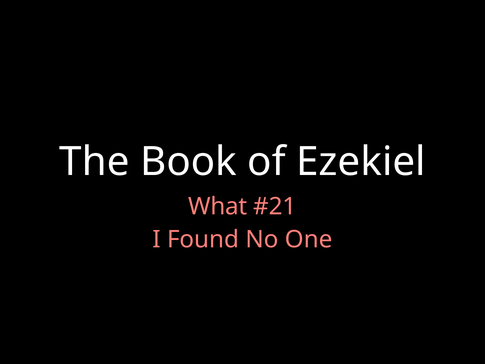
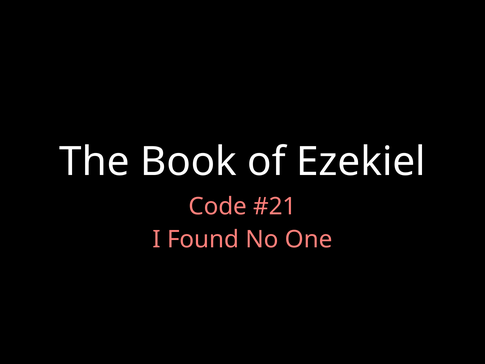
What: What -> Code
